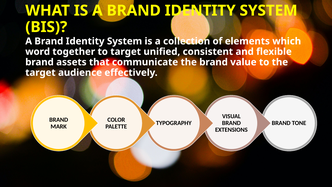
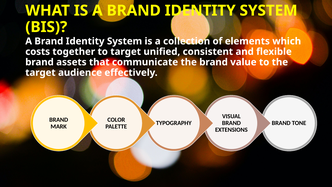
word: word -> costs
